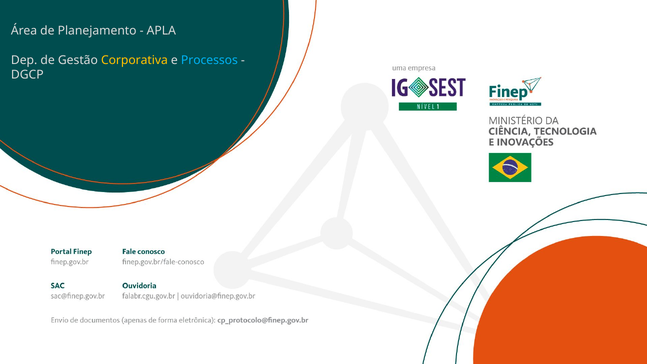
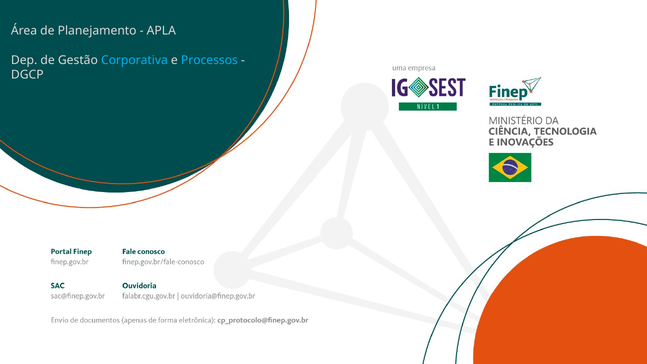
Corporativa colour: yellow -> light blue
